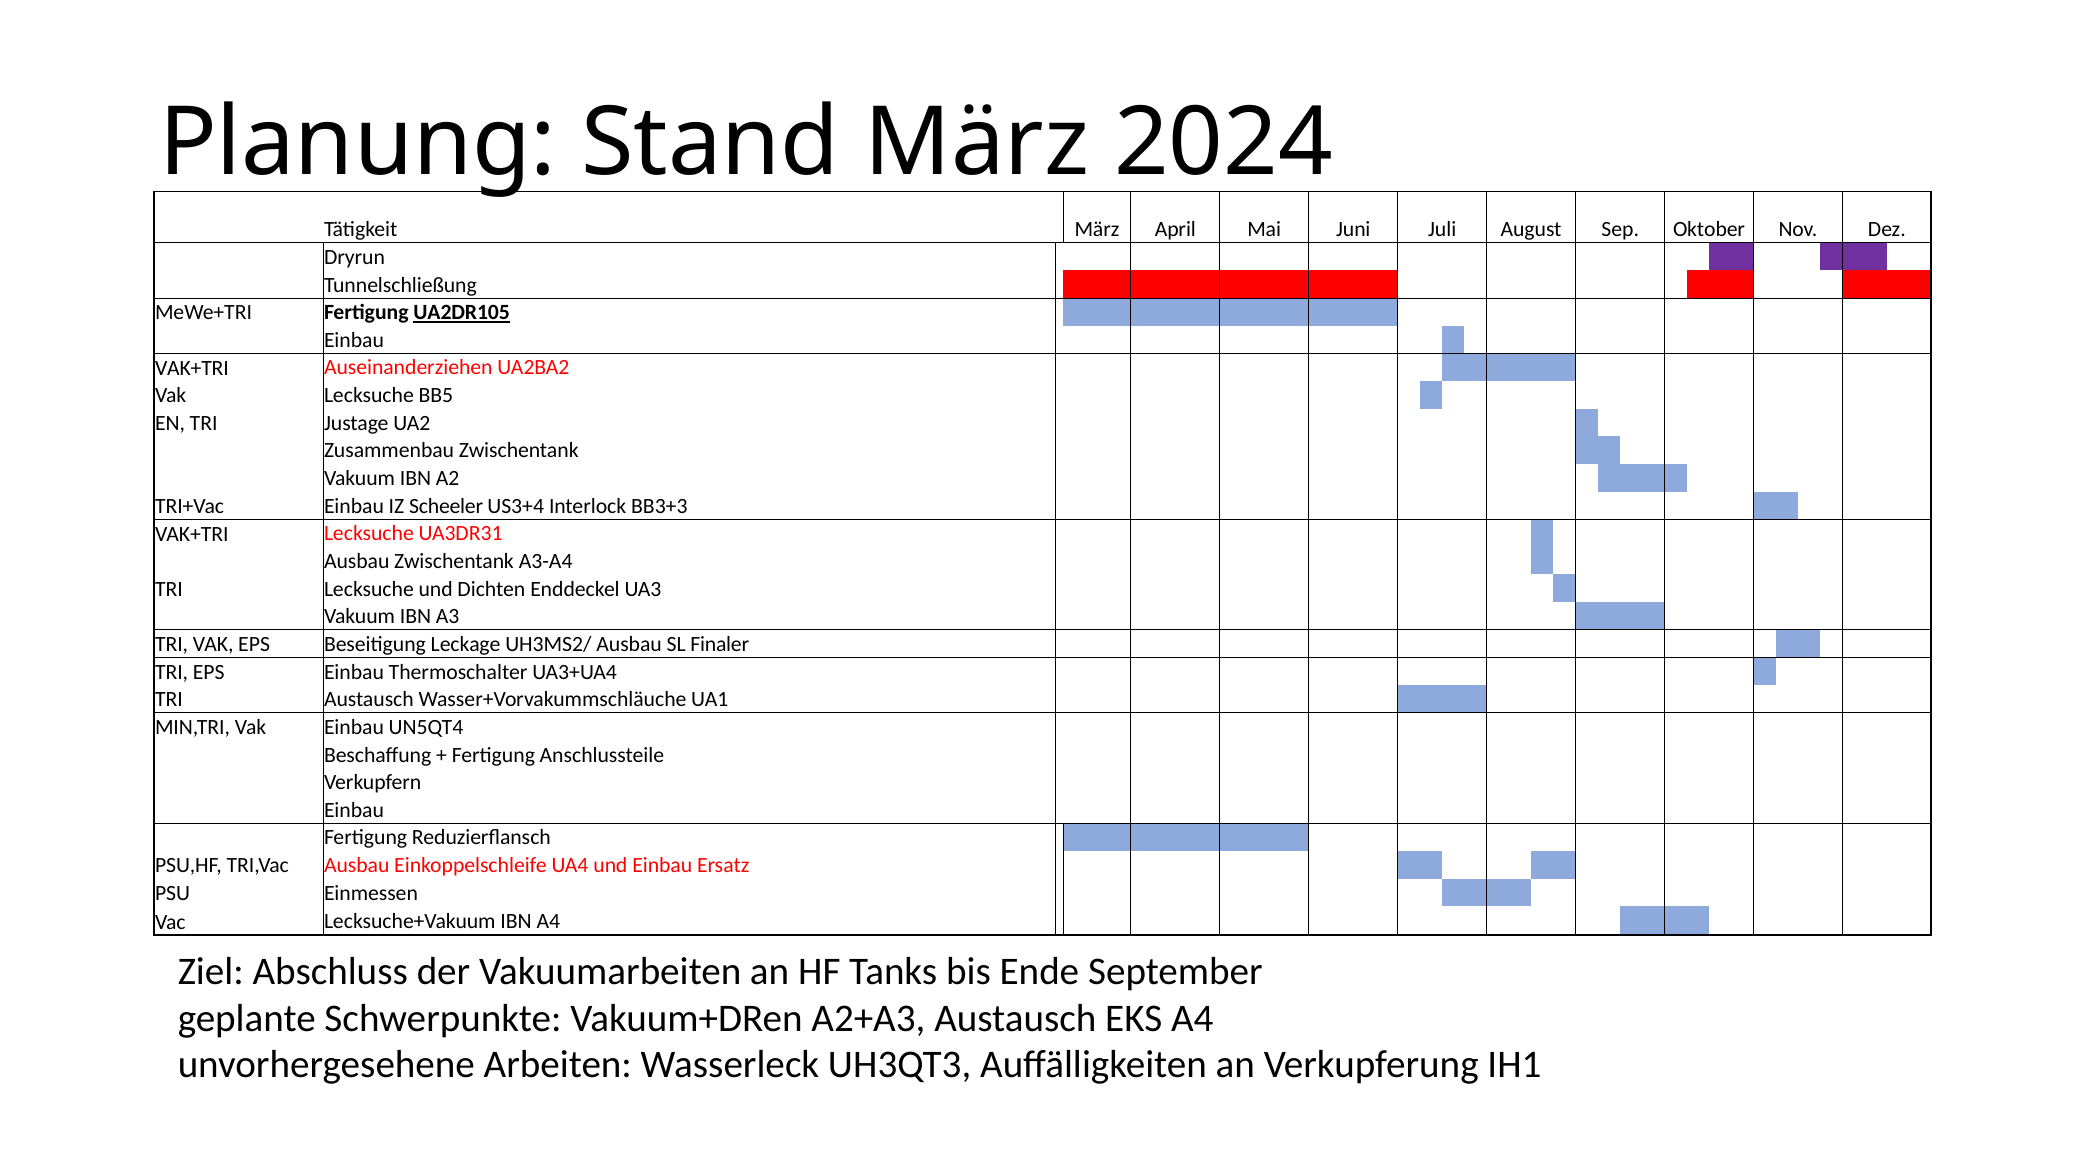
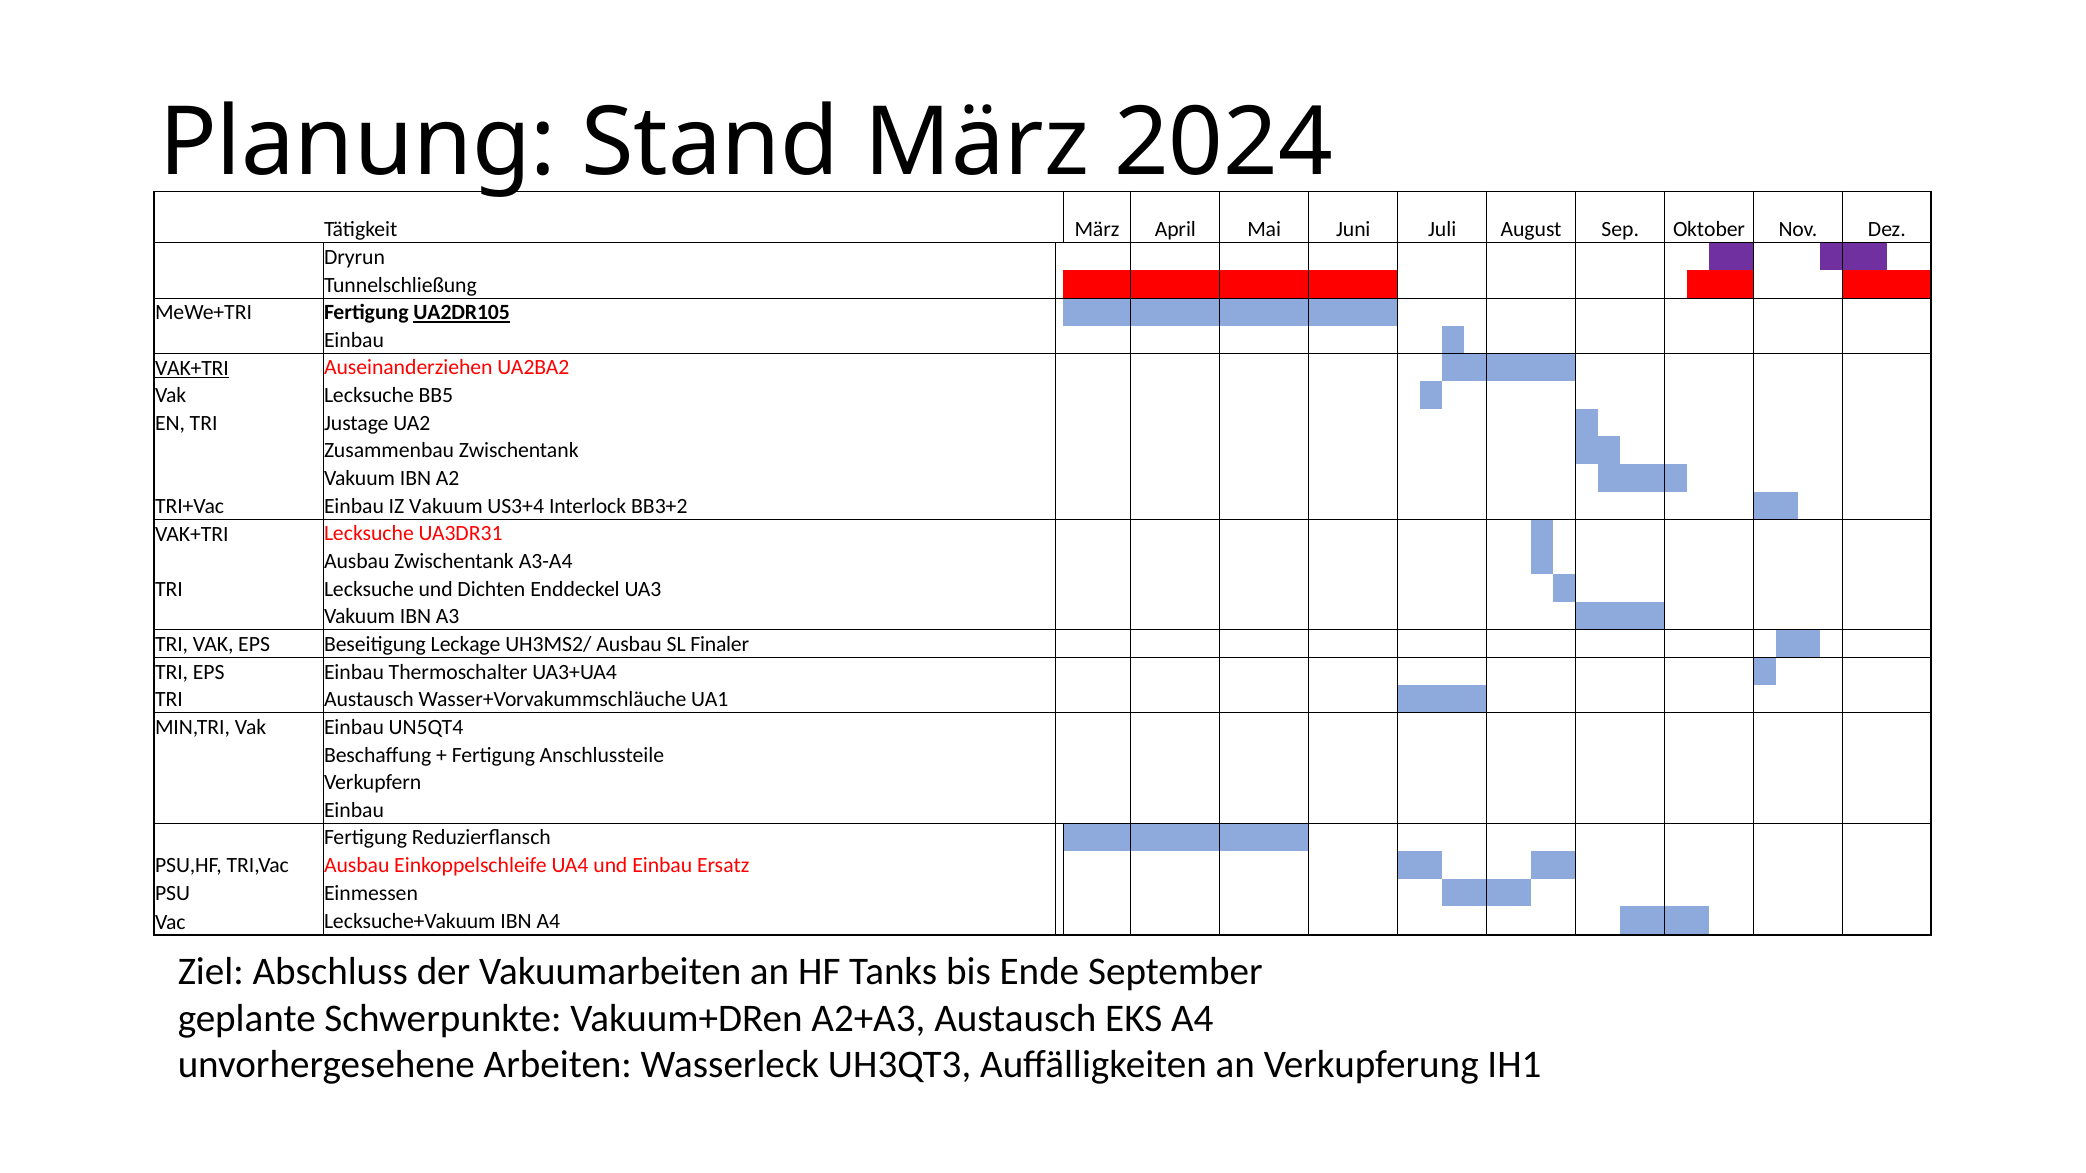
VAK+TRI at (192, 368) underline: none -> present
IZ Scheeler: Scheeler -> Vakuum
BB3+3: BB3+3 -> BB3+2
